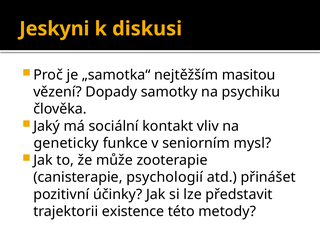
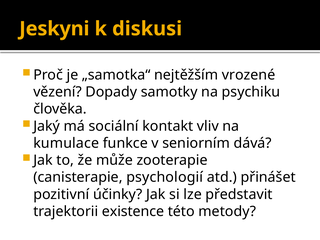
masitou: masitou -> vrozené
geneticky: geneticky -> kumulace
mysl: mysl -> dává
